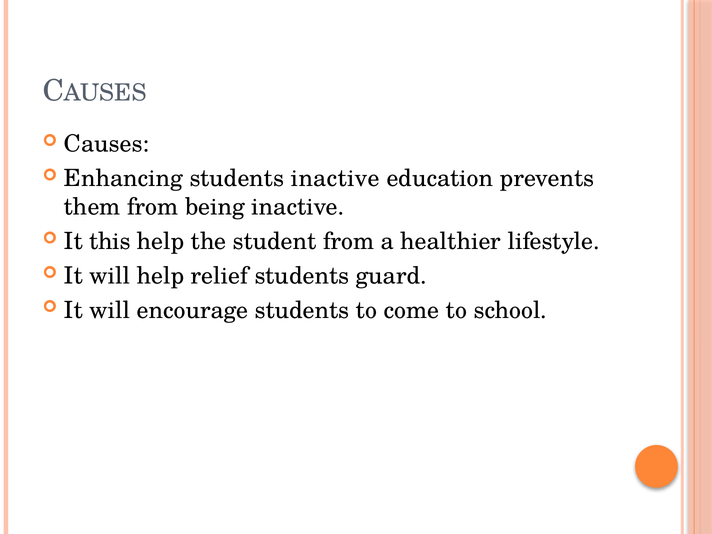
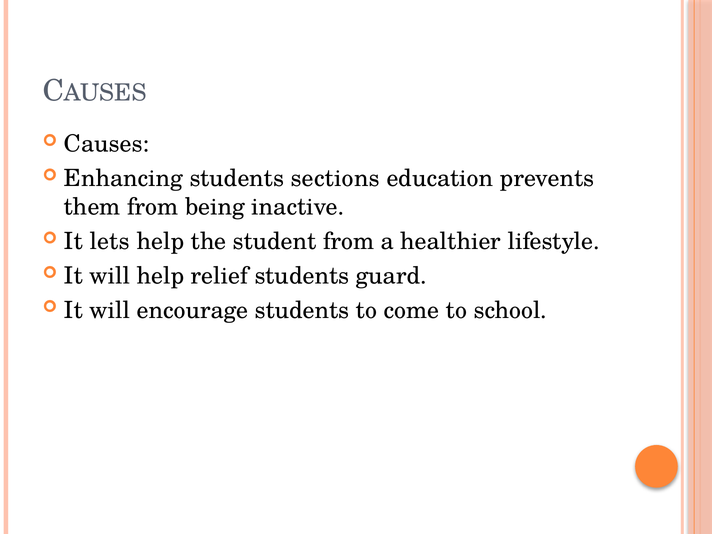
students inactive: inactive -> sections
this: this -> lets
